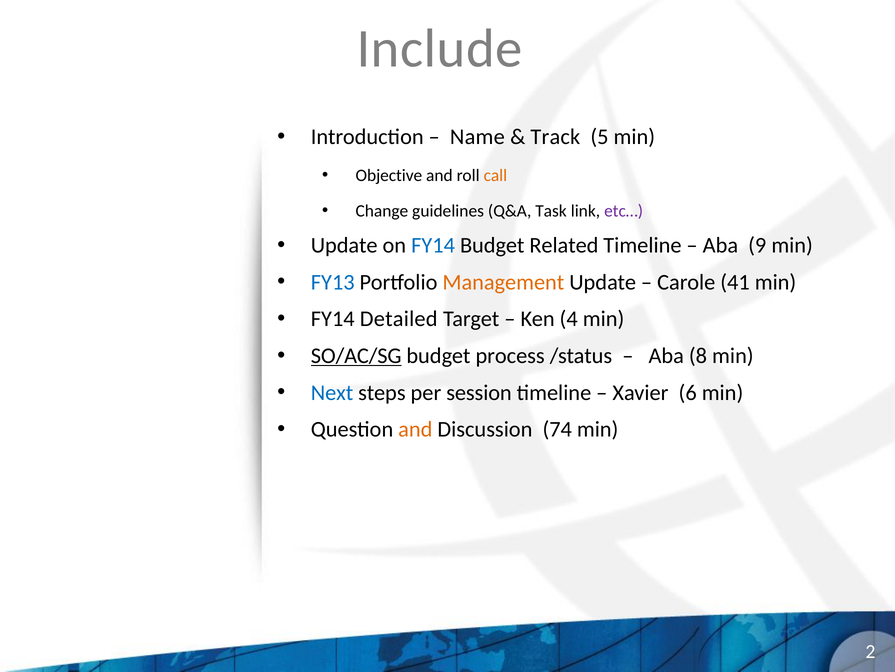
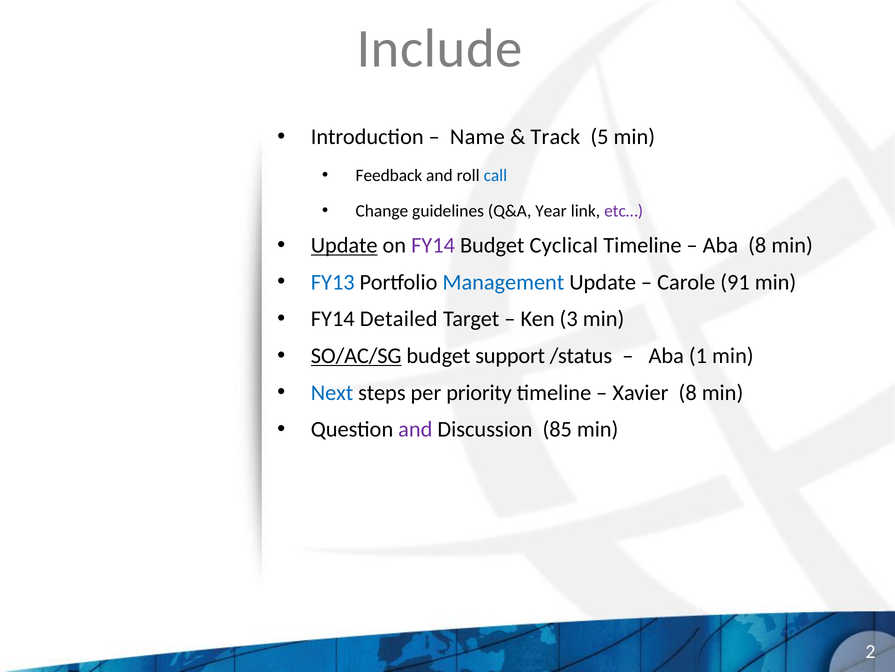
Objective: Objective -> Feedback
call colour: orange -> blue
Task: Task -> Year
Update at (344, 245) underline: none -> present
FY14 at (433, 245) colour: blue -> purple
Related: Related -> Cyclical
Aba 9: 9 -> 8
Management colour: orange -> blue
41: 41 -> 91
4: 4 -> 3
process: process -> support
8: 8 -> 1
session: session -> priority
Xavier 6: 6 -> 8
and at (415, 429) colour: orange -> purple
74: 74 -> 85
